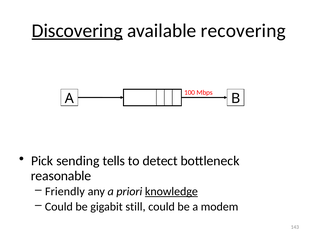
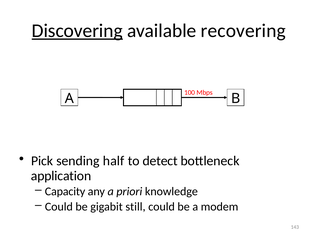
tells: tells -> half
reasonable: reasonable -> application
Friendly: Friendly -> Capacity
knowledge underline: present -> none
